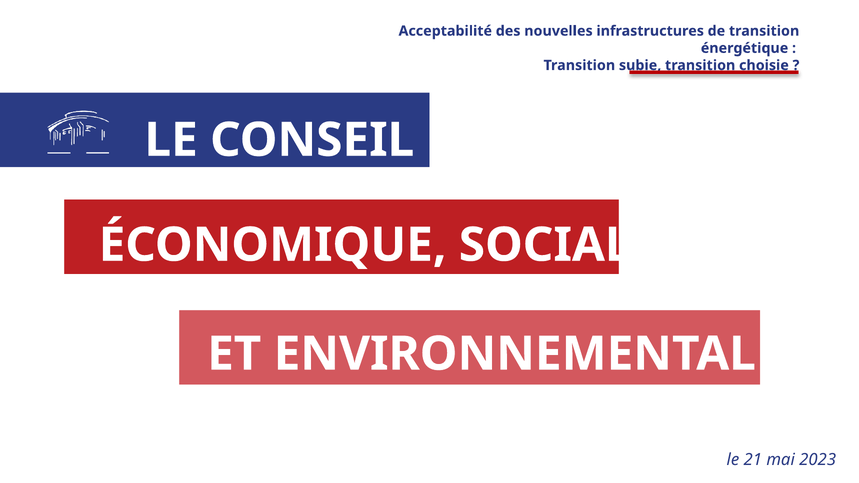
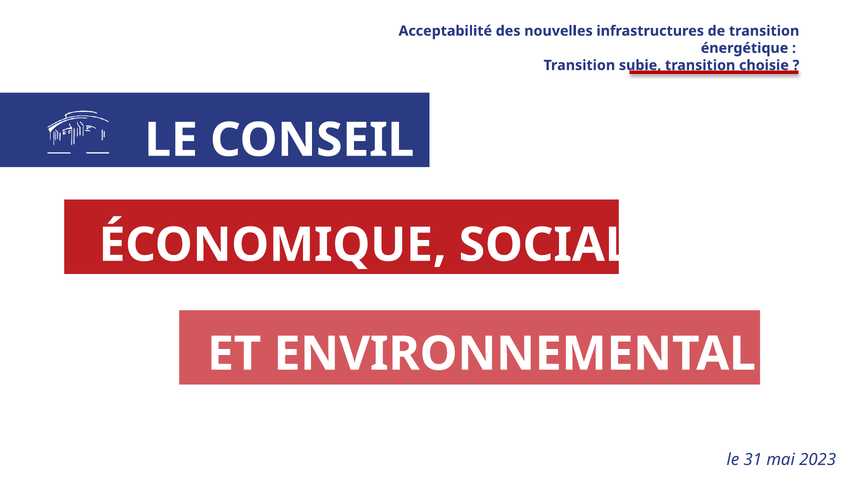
21: 21 -> 31
